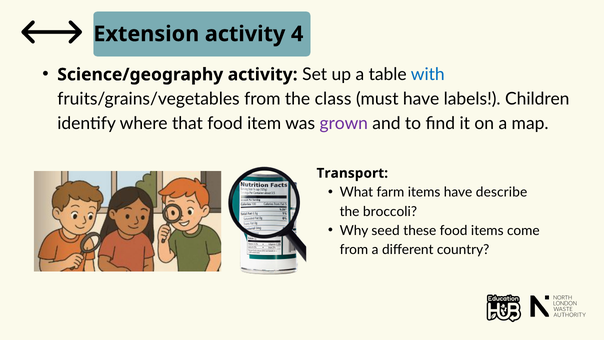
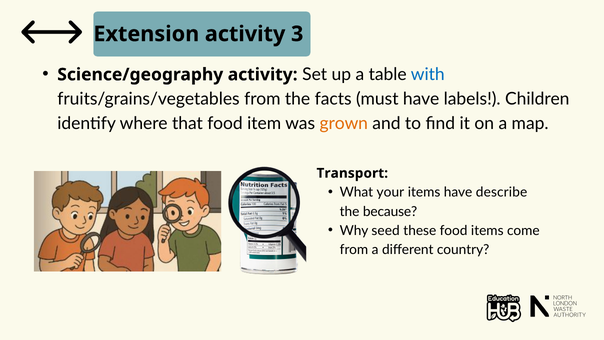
4: 4 -> 3
class: class -> facts
grown colour: purple -> orange
farm: farm -> your
broccoli: broccoli -> because
